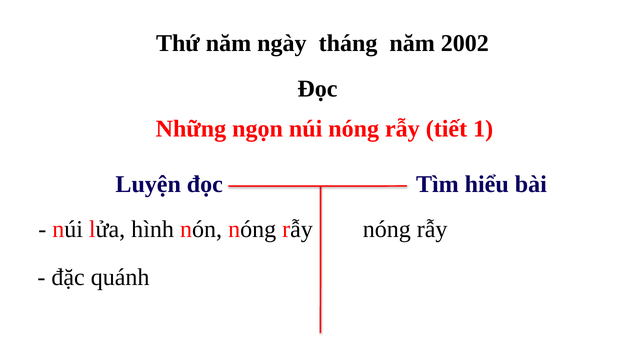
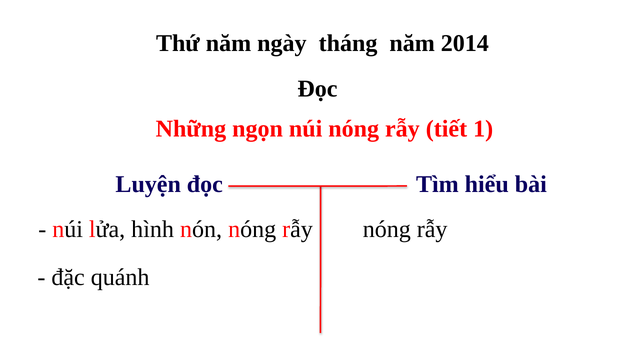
2002: 2002 -> 2014
